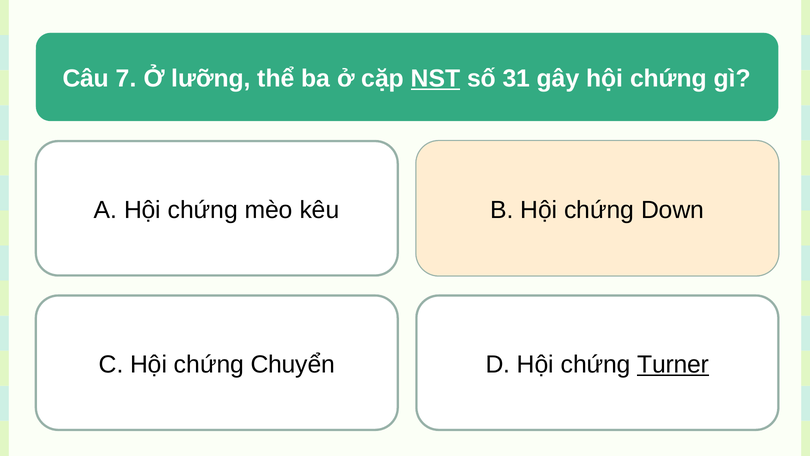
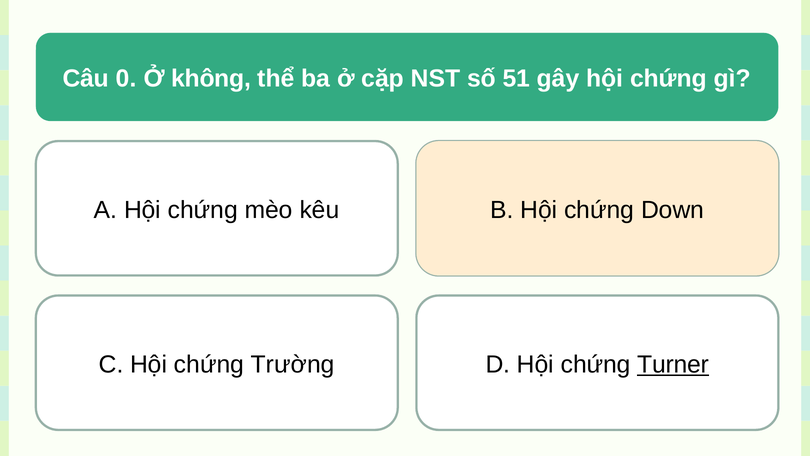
7: 7 -> 0
lưỡng: lưỡng -> không
NST underline: present -> none
31: 31 -> 51
Chuyển: Chuyển -> Trường
